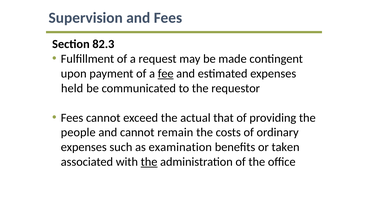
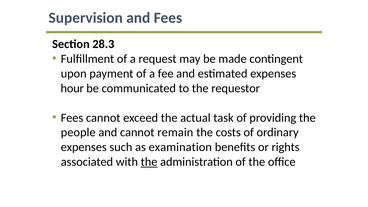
82.3: 82.3 -> 28.3
fee underline: present -> none
held: held -> hour
that: that -> task
taken: taken -> rights
